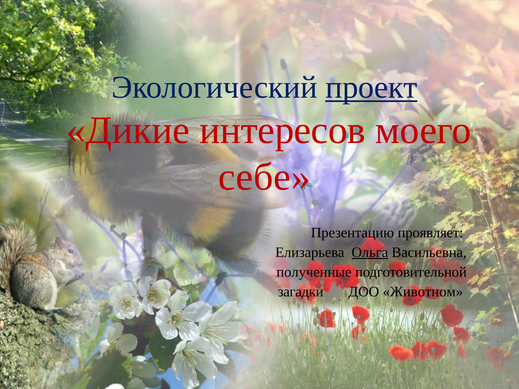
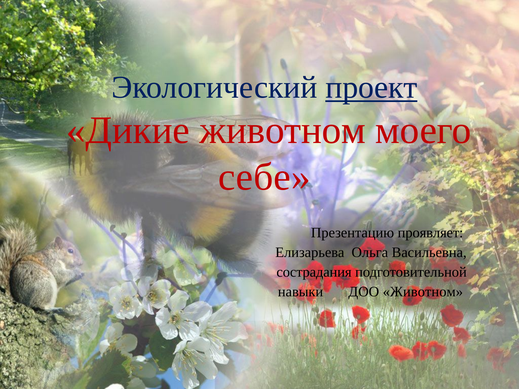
Дикие интересов: интересов -> животном
Ольга underline: present -> none
полученные: полученные -> сострадания
загадки: загадки -> навыки
